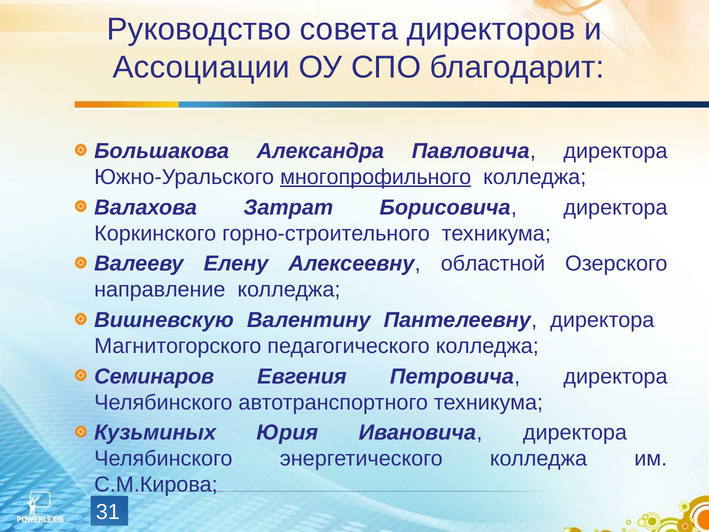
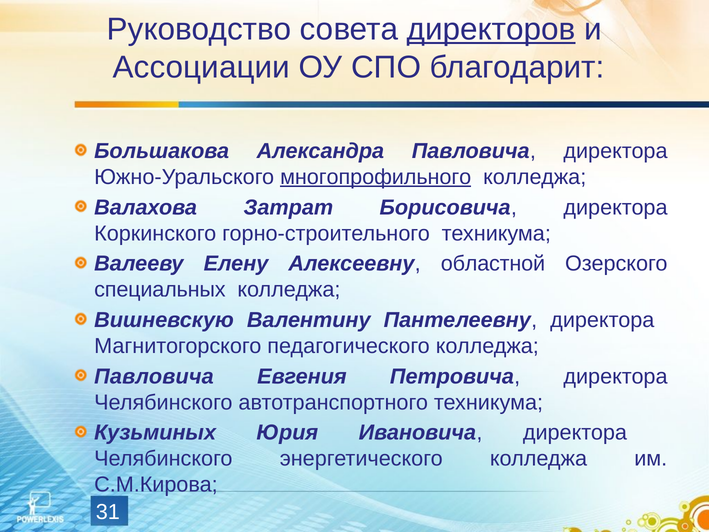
директоров underline: none -> present
направление: направление -> специальных
Семинаров at (154, 376): Семинаров -> Павловича
